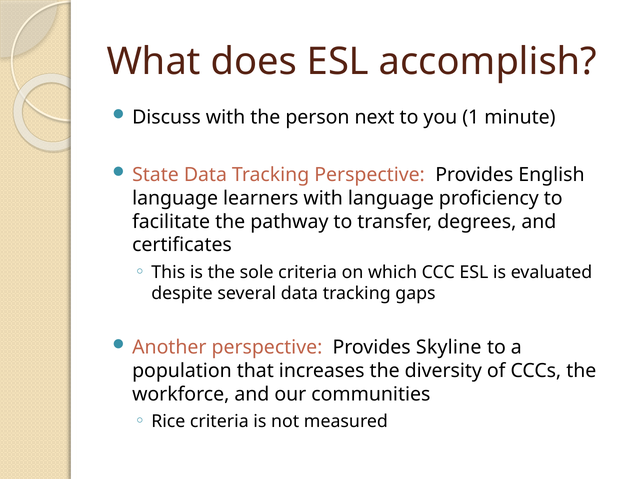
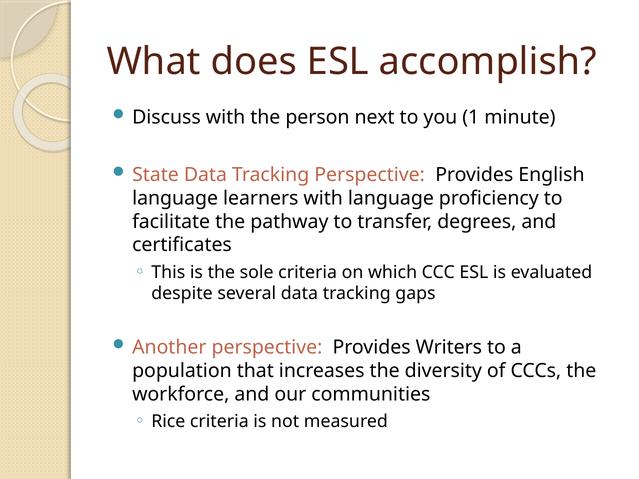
Skyline: Skyline -> Writers
